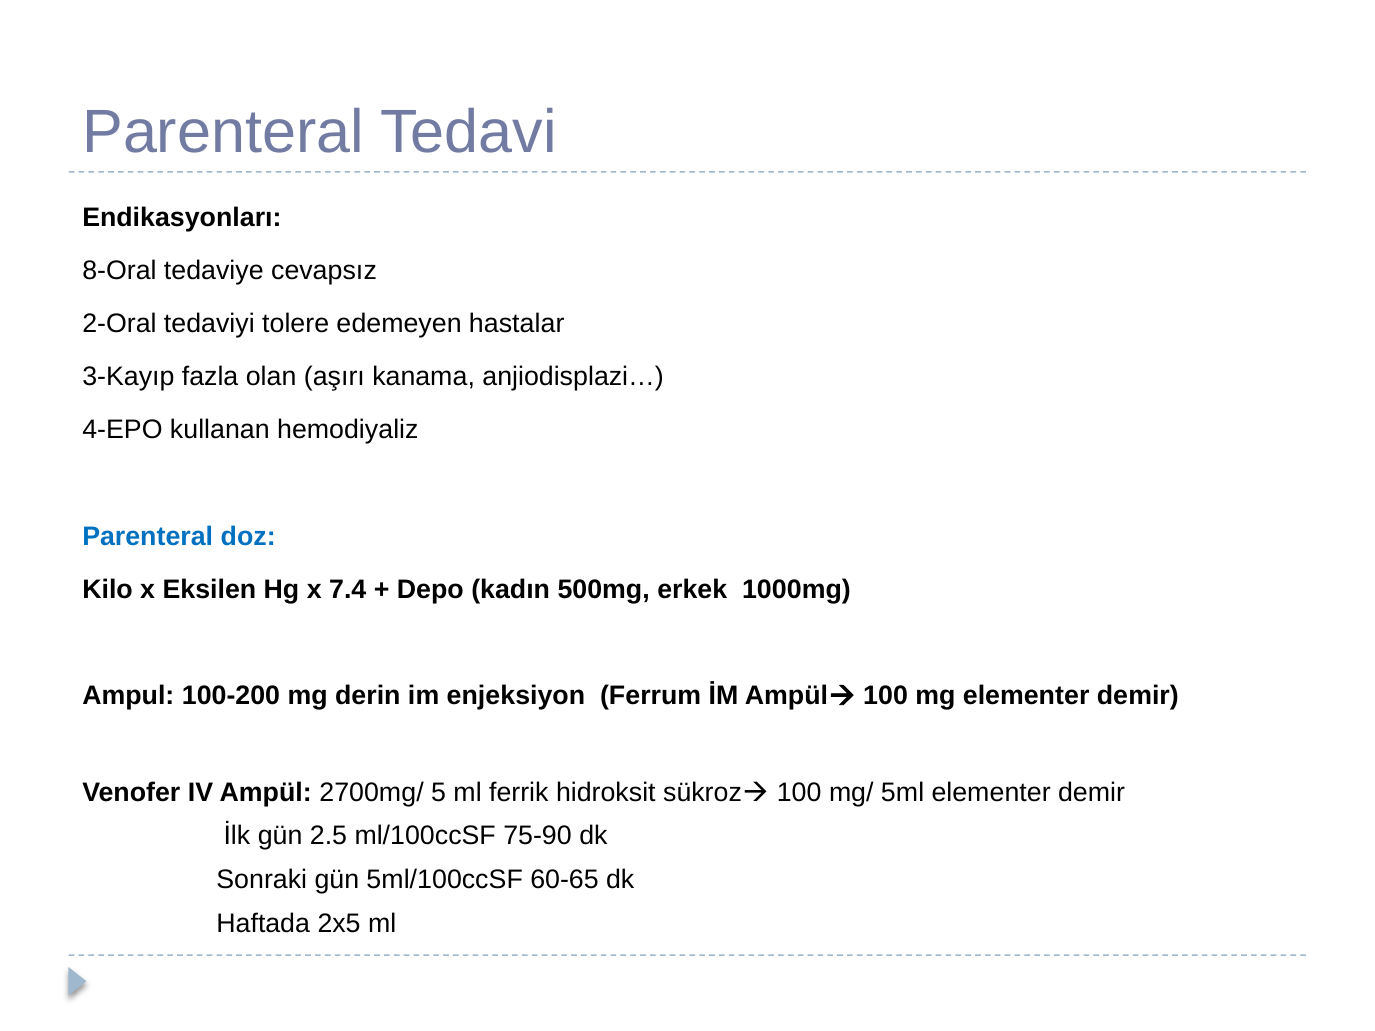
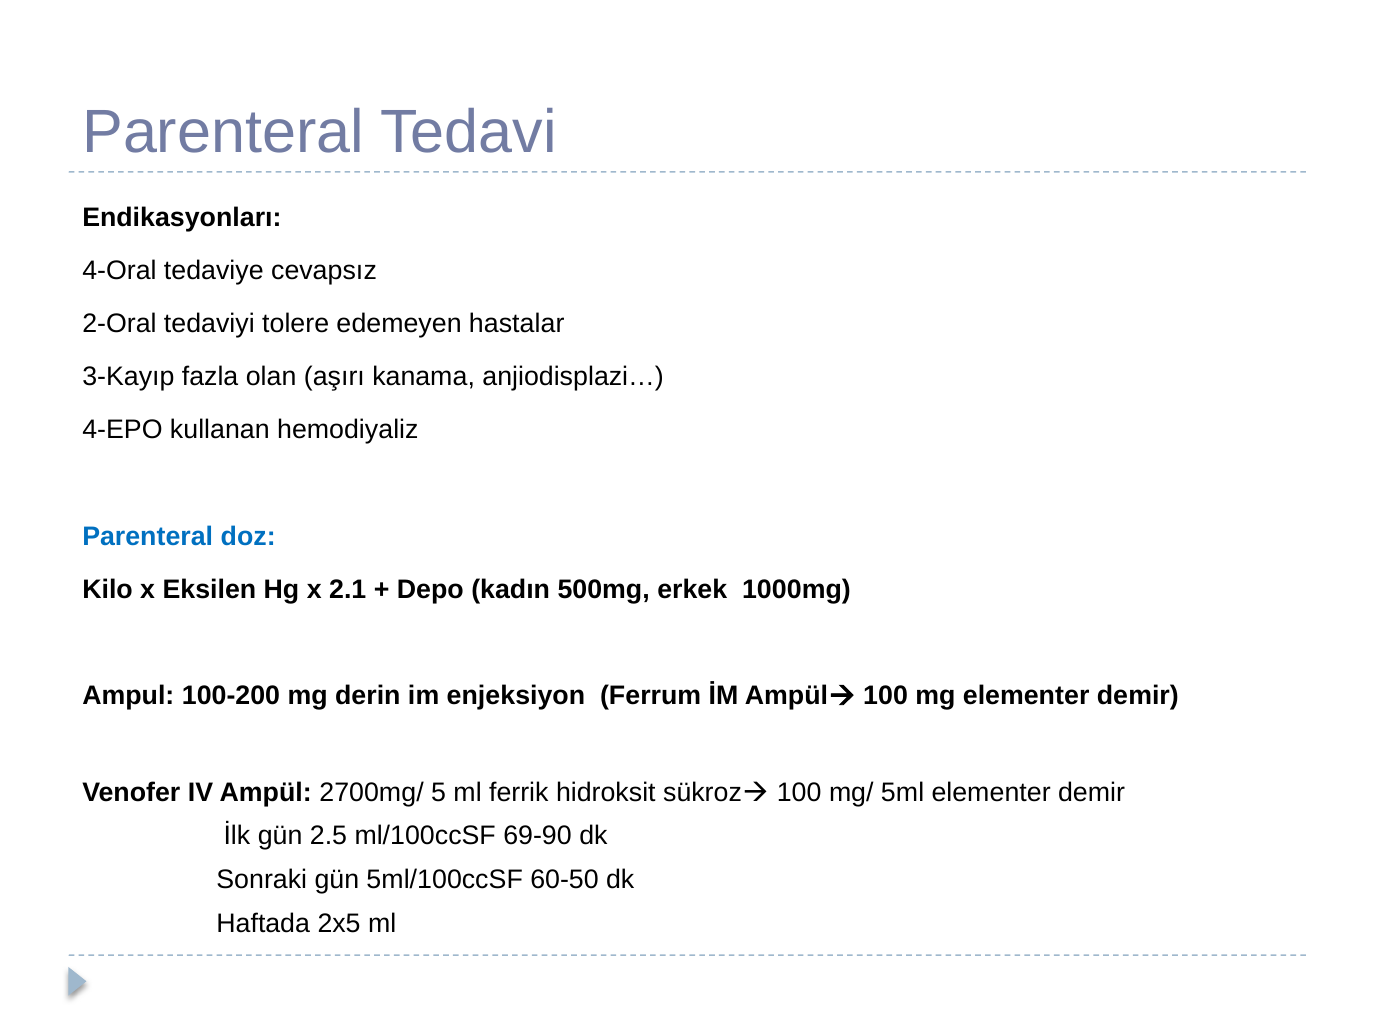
8-Oral: 8-Oral -> 4-Oral
7.4: 7.4 -> 2.1
75-90: 75-90 -> 69-90
60-65: 60-65 -> 60-50
